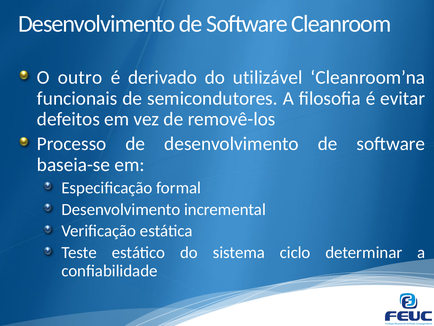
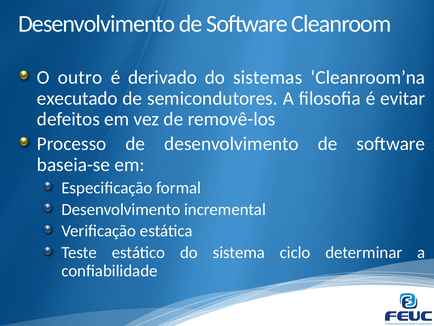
utilizável: utilizável -> sistemas
funcionais: funcionais -> executado
